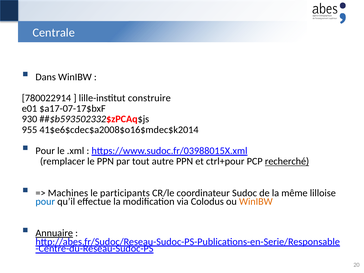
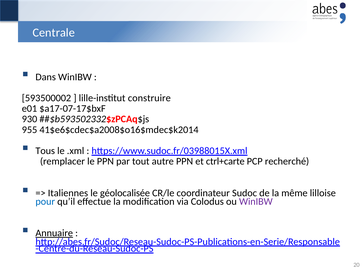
780022914: 780022914 -> 593500002
Pour at (45, 151): Pour -> Tous
ctrl+pour: ctrl+pour -> ctrl+carte
recherché underline: present -> none
Machines: Machines -> Italiennes
participants: participants -> géolocalisée
WinIBW at (256, 201) colour: orange -> purple
